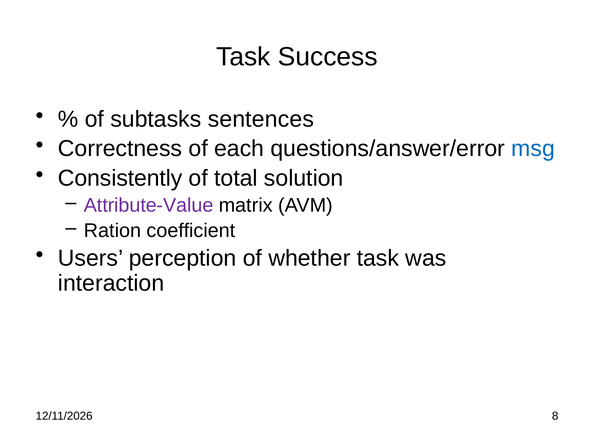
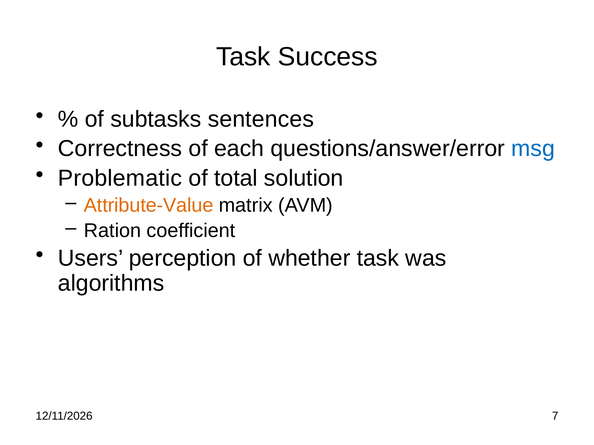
Consistently: Consistently -> Problematic
Attribute-Value colour: purple -> orange
interaction: interaction -> algorithms
8: 8 -> 7
